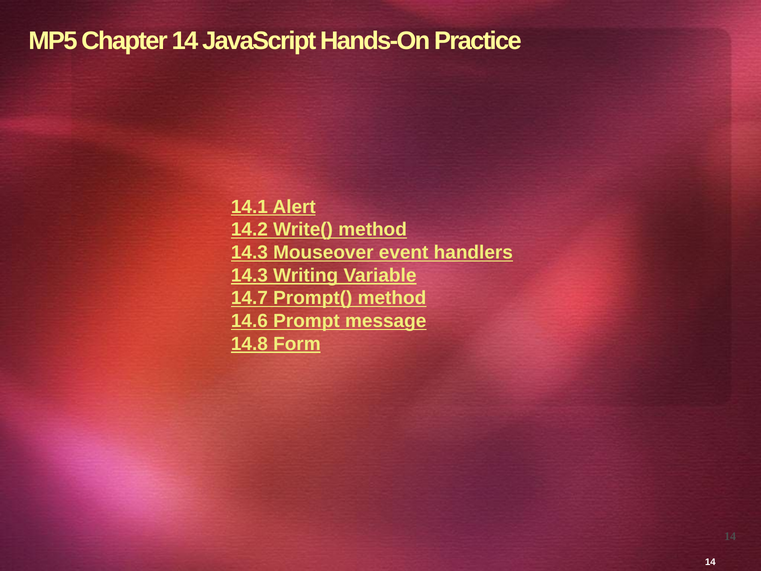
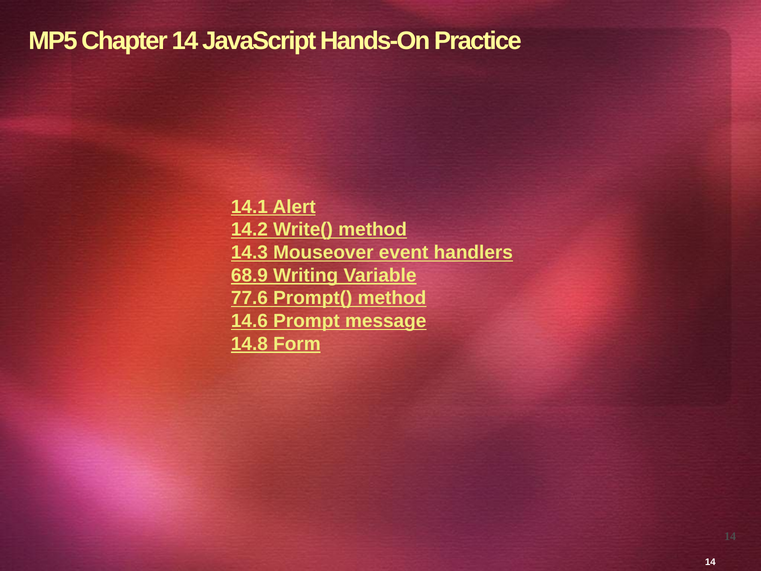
14.3 at (249, 275): 14.3 -> 68.9
14.7: 14.7 -> 77.6
